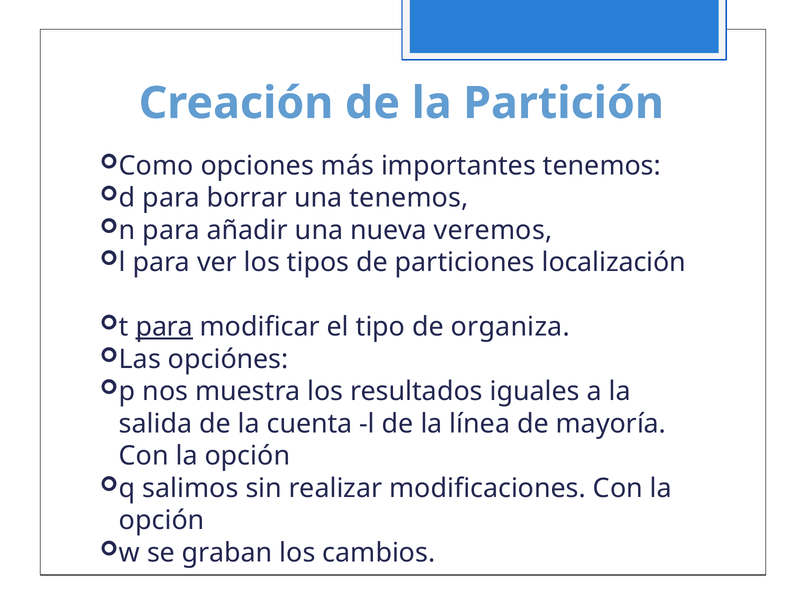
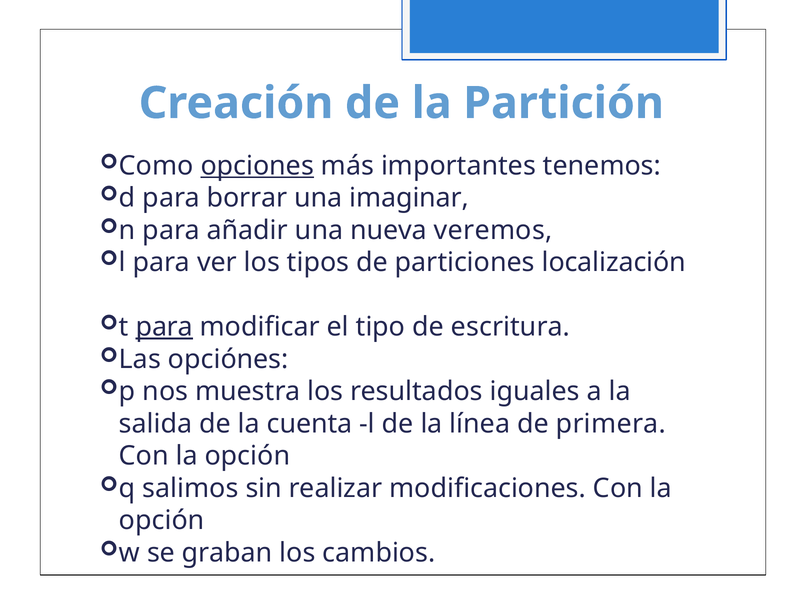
opciones underline: none -> present
una tenemos: tenemos -> imaginar
organiza: organiza -> escritura
mayoría: mayoría -> primera
